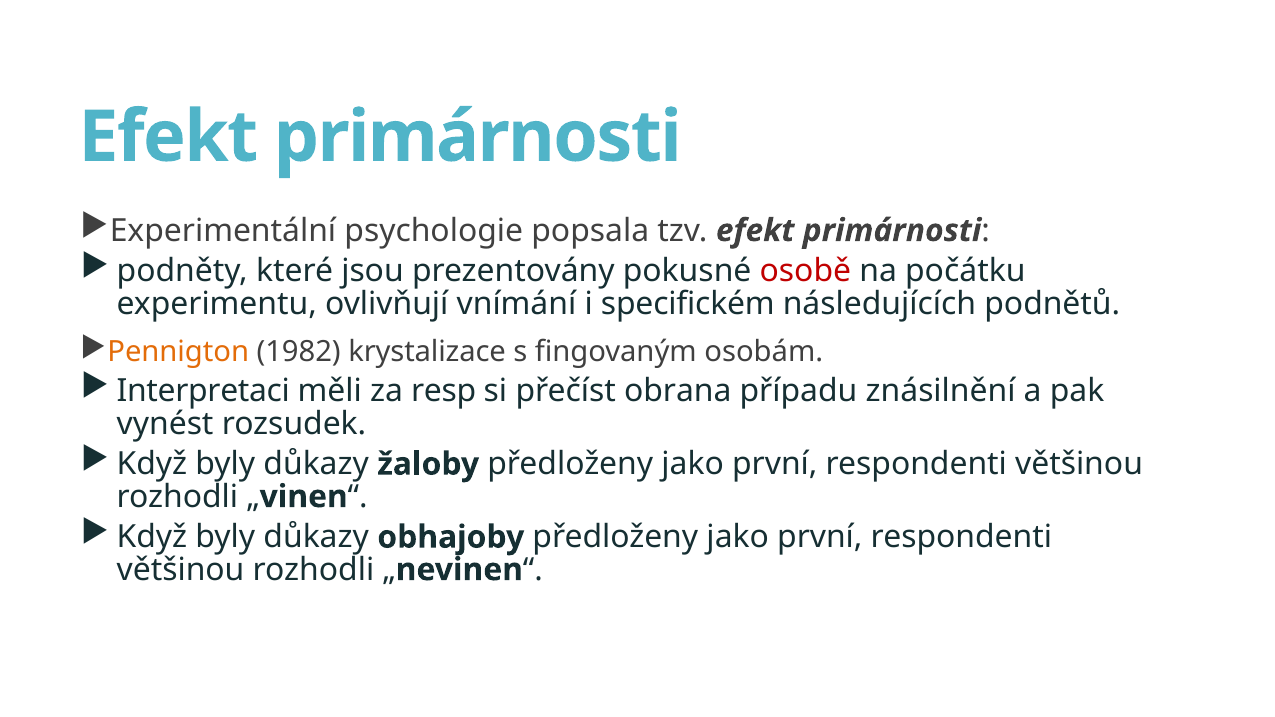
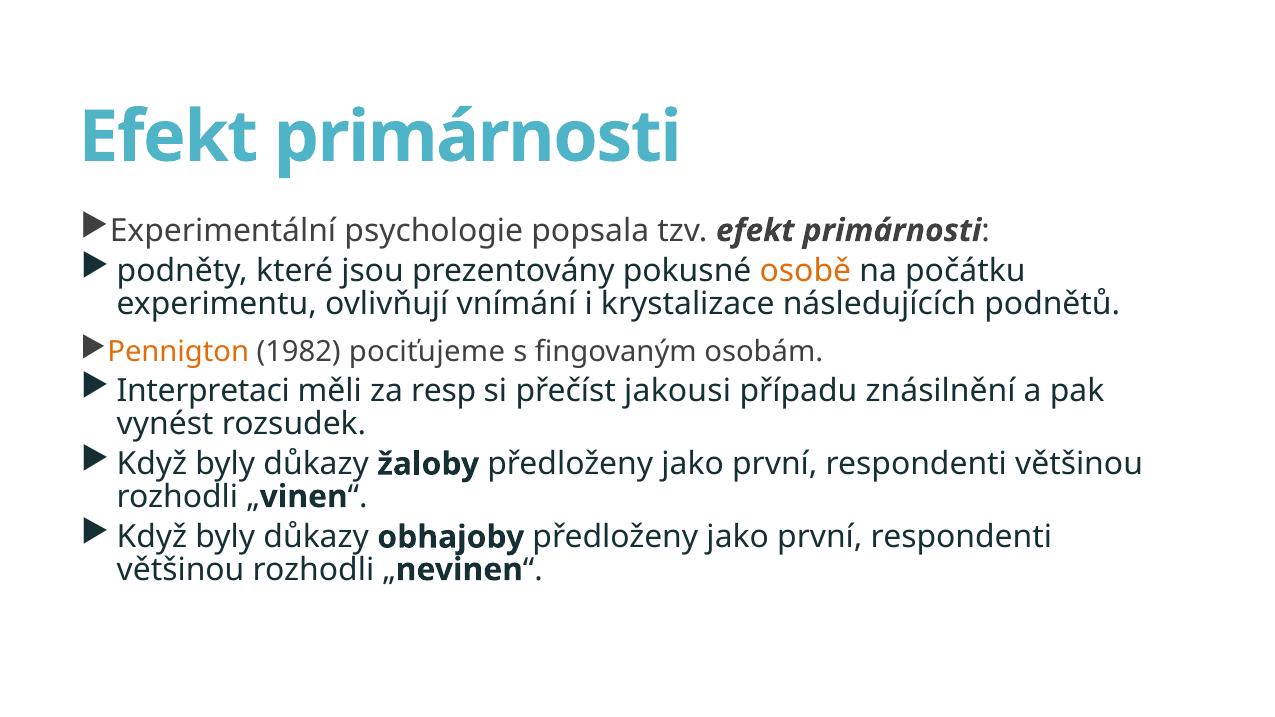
osobě colour: red -> orange
specifickém: specifickém -> krystalizace
krystalizace: krystalizace -> pociťujeme
obrana: obrana -> jakousi
